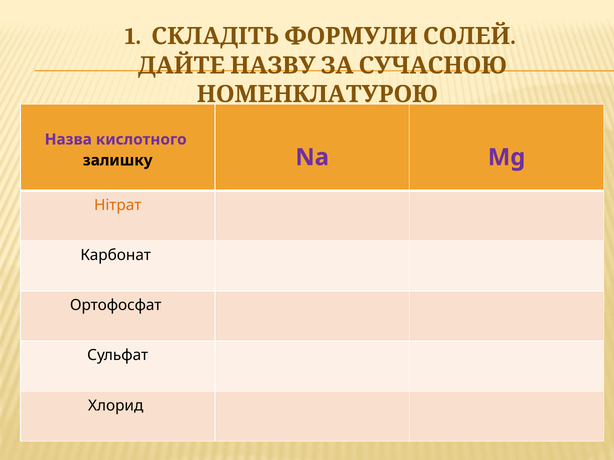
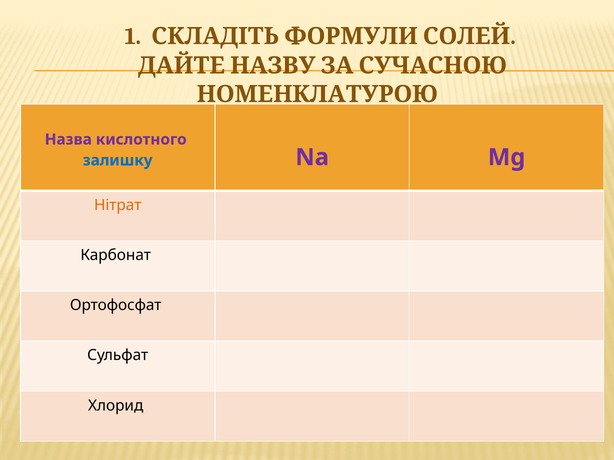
залишку colour: black -> blue
